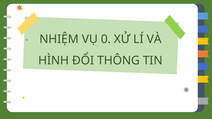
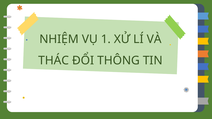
0: 0 -> 1
HÌNH: HÌNH -> THÁC
